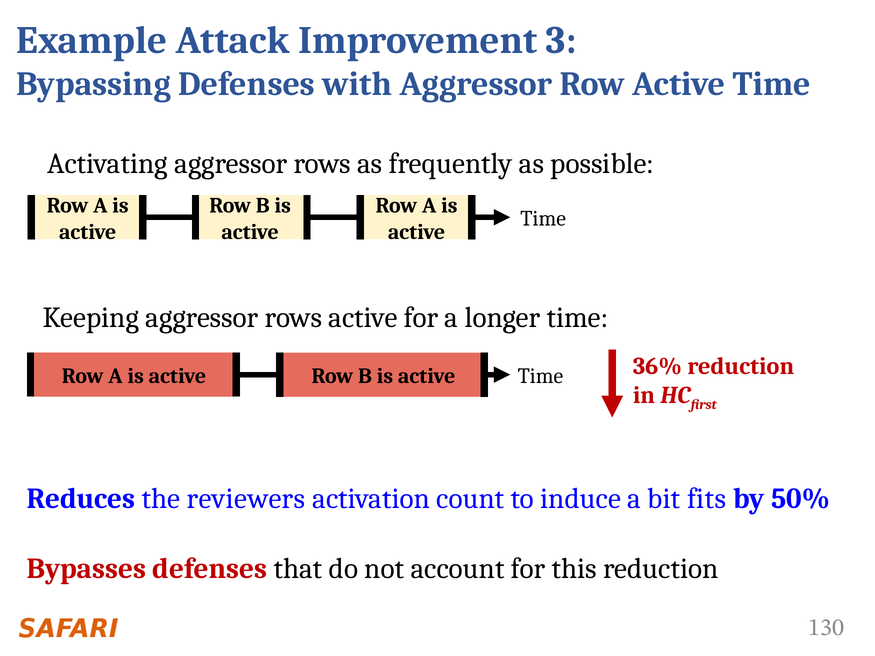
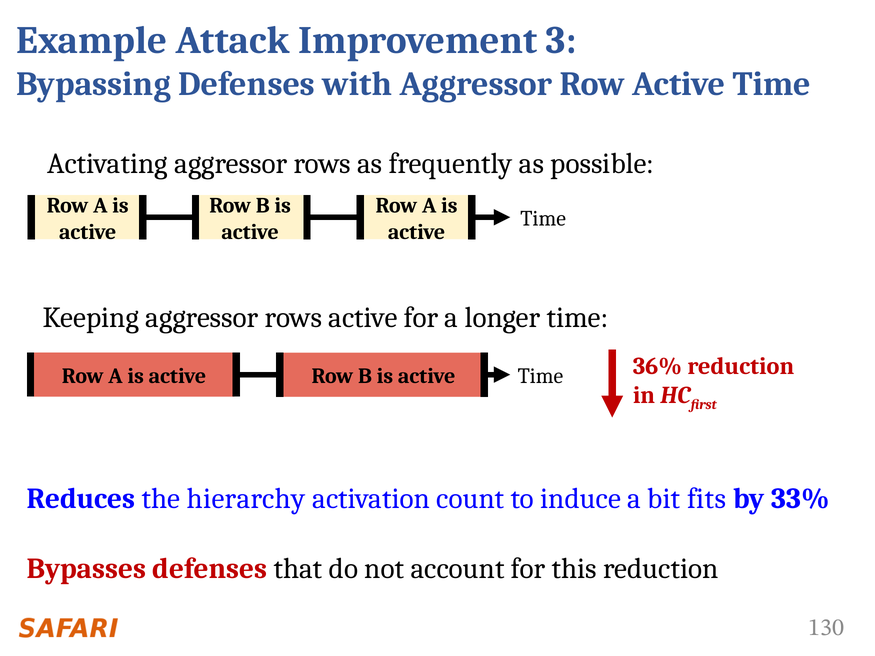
reviewers: reviewers -> hierarchy
50%: 50% -> 33%
